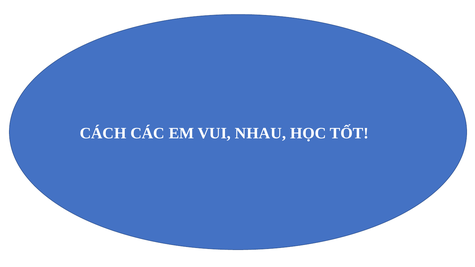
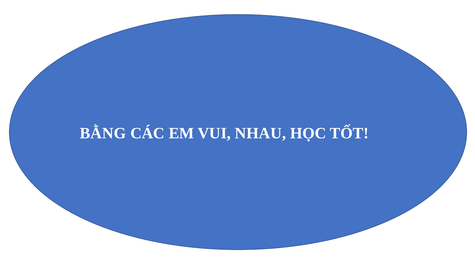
CÁCH: CÁCH -> BẰNG
